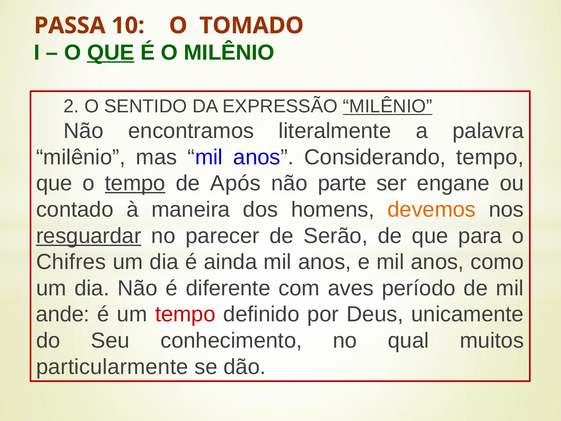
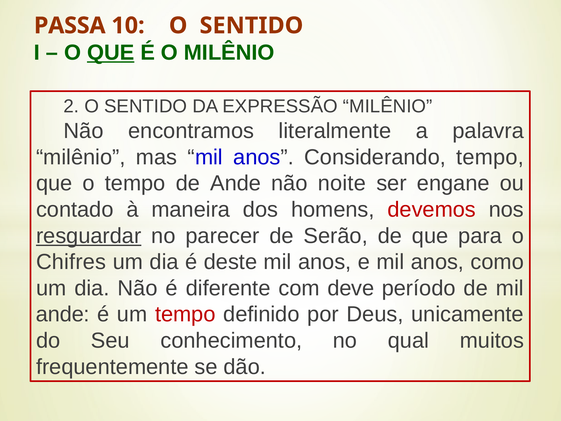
10 O TOMADO: TOMADO -> SENTIDO
MILÊNIO at (388, 106) underline: present -> none
tempo at (135, 183) underline: present -> none
de Após: Após -> Ande
parte: parte -> noite
devemos colour: orange -> red
ainda: ainda -> deste
aves: aves -> deve
particularmente: particularmente -> frequentemente
